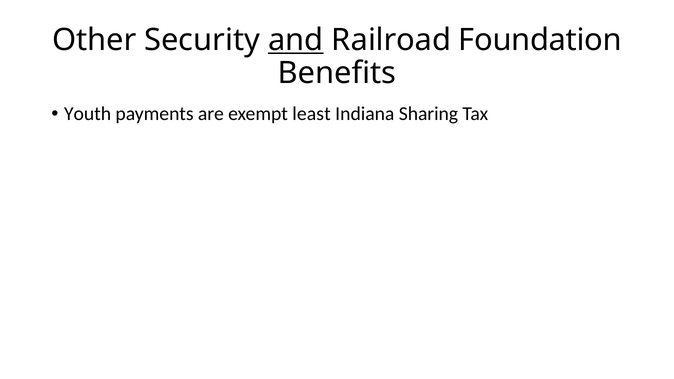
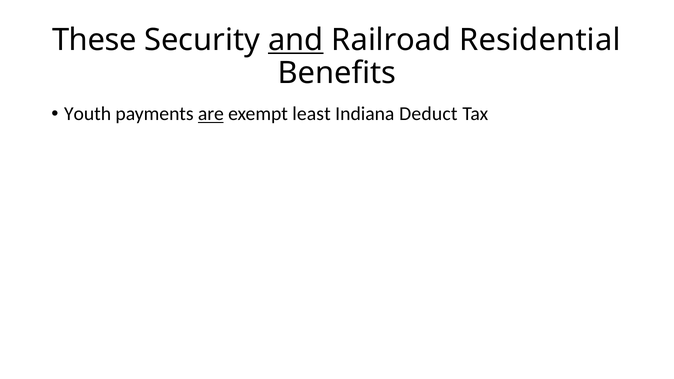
Other: Other -> These
Foundation: Foundation -> Residential
are underline: none -> present
Sharing: Sharing -> Deduct
